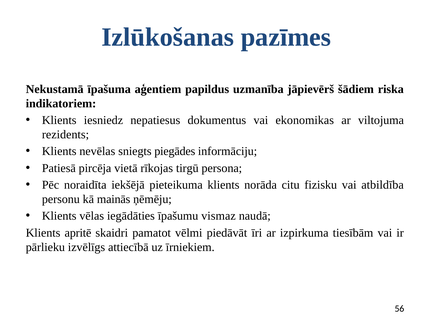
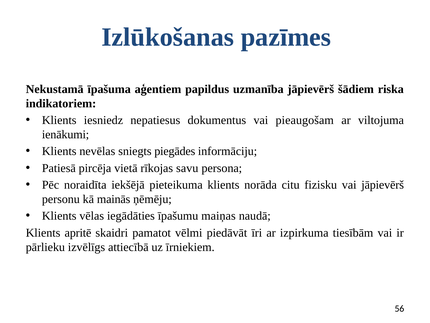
ekonomikas: ekonomikas -> pieaugošam
rezidents: rezidents -> ienākumi
tirgū: tirgū -> savu
vai atbildība: atbildība -> jāpievērš
vismaz: vismaz -> maiņas
